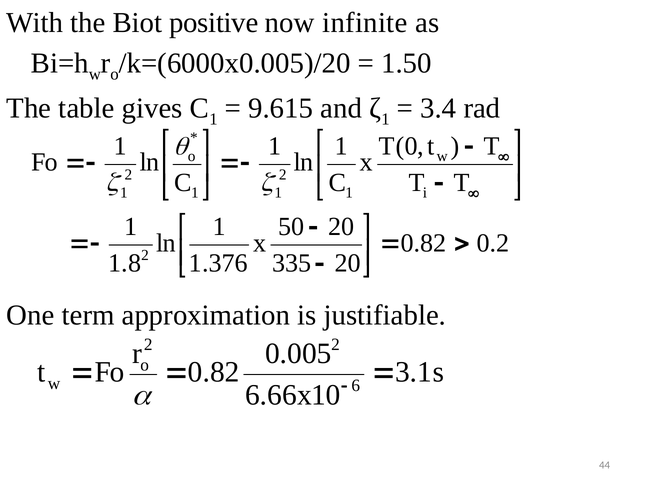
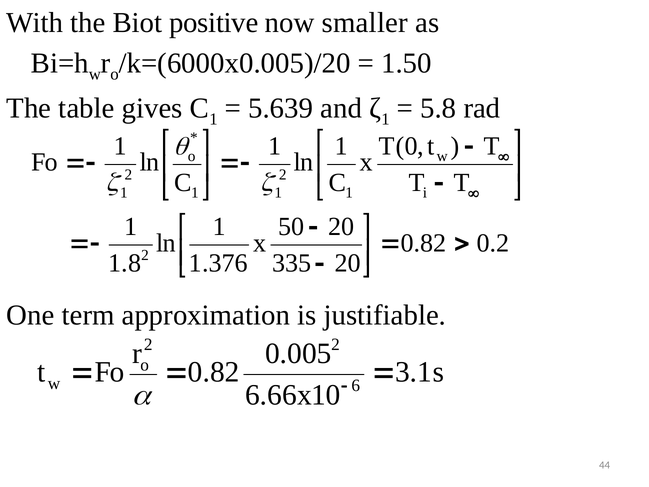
infinite: infinite -> smaller
9.615: 9.615 -> 5.639
3.4: 3.4 -> 5.8
